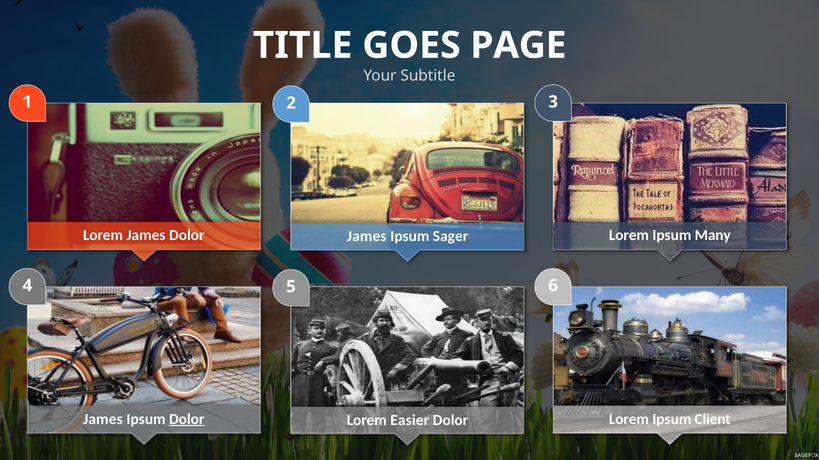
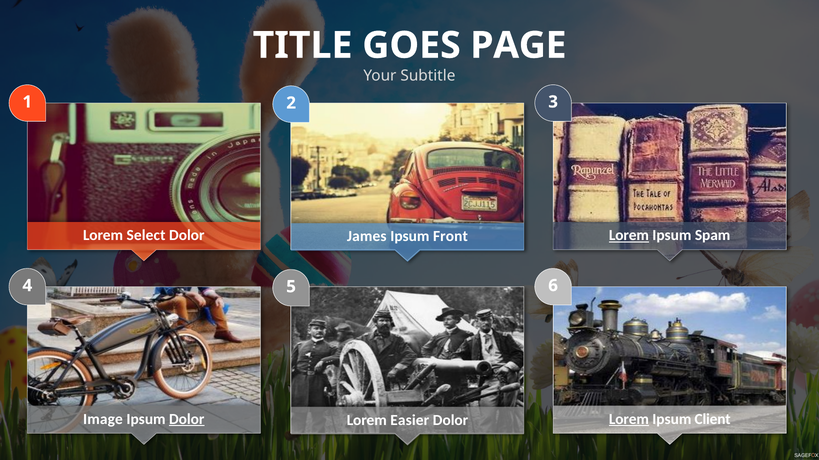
Lorem James: James -> Select
Lorem at (629, 236) underline: none -> present
Many: Many -> Spam
Sager: Sager -> Front
James at (103, 420): James -> Image
Lorem at (629, 420) underline: none -> present
